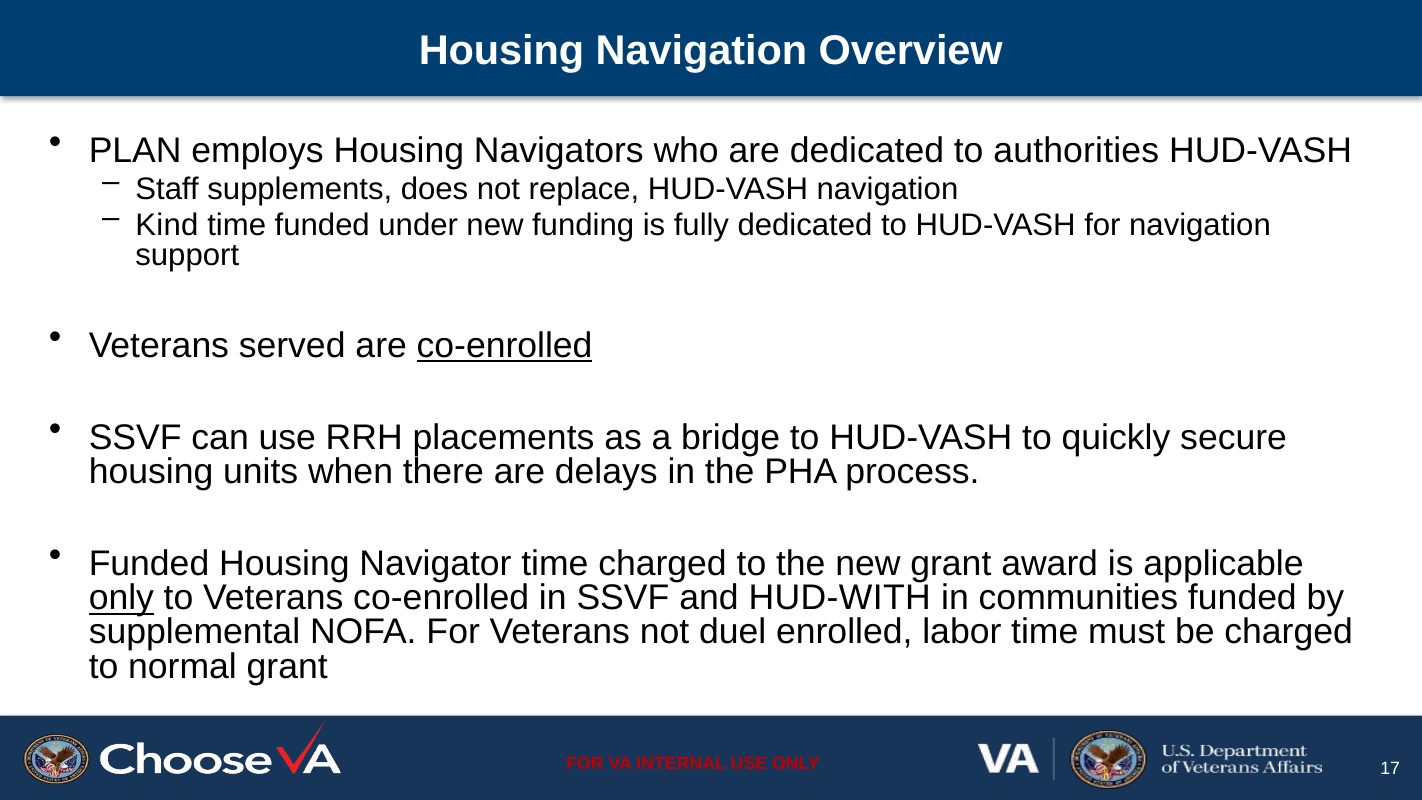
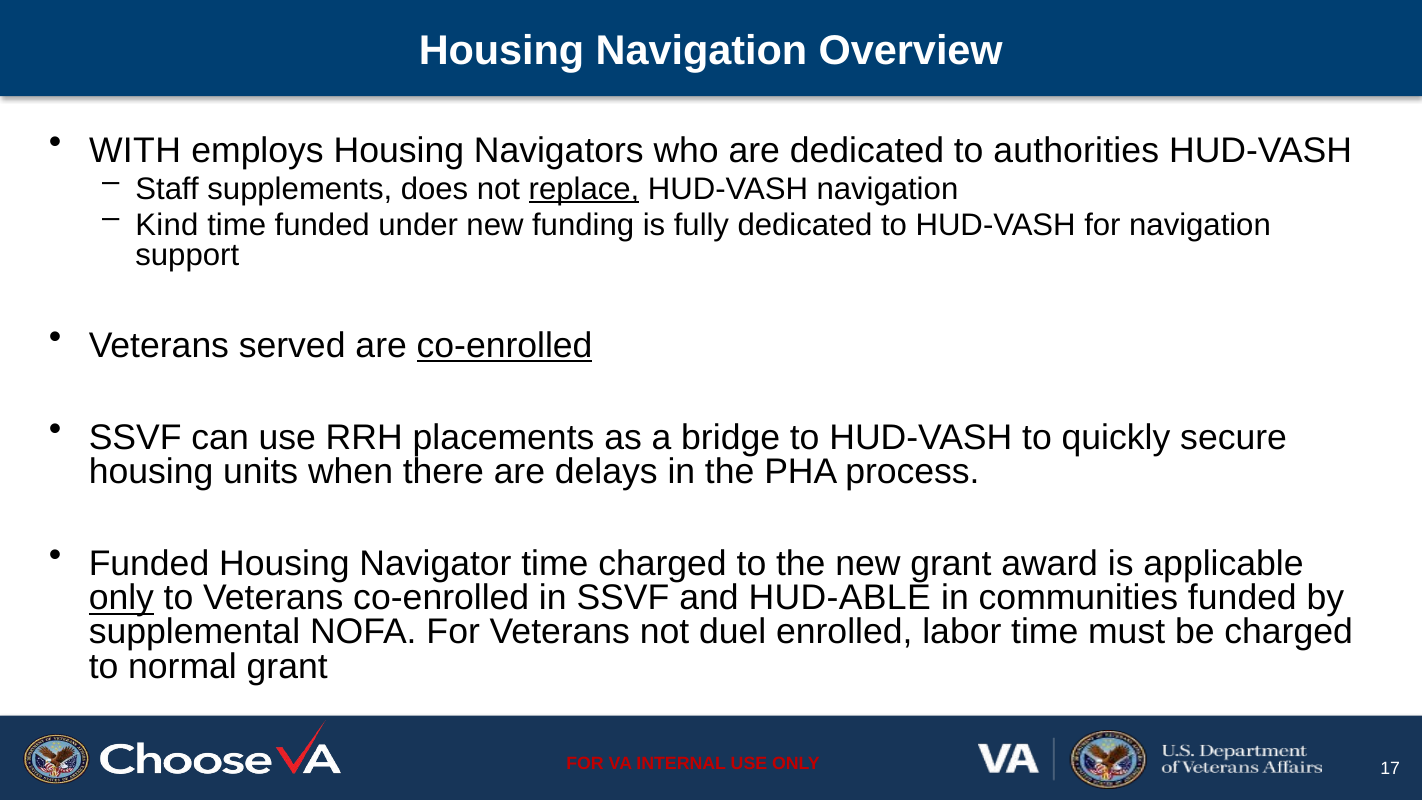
PLAN: PLAN -> WITH
replace underline: none -> present
HUD-WITH: HUD-WITH -> HUD-ABLE
